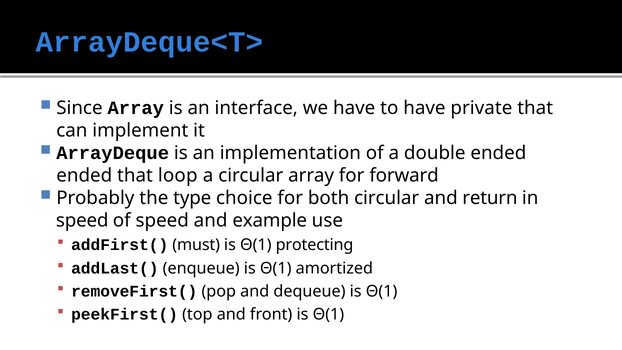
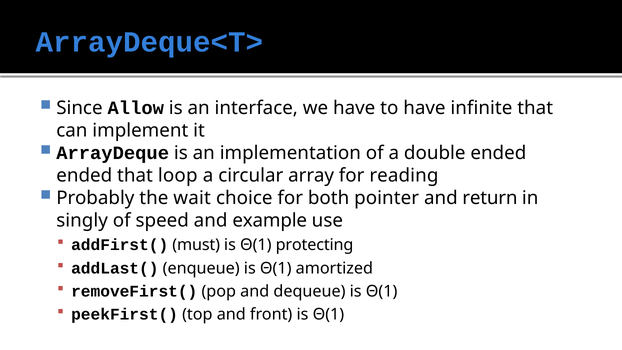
Since Array: Array -> Allow
private: private -> infinite
forward: forward -> reading
type: type -> wait
both circular: circular -> pointer
speed at (82, 221): speed -> singly
